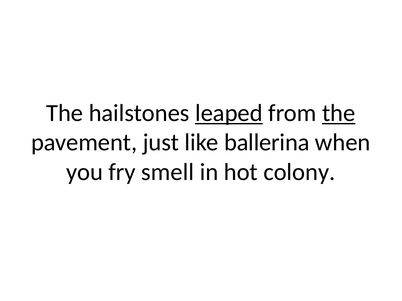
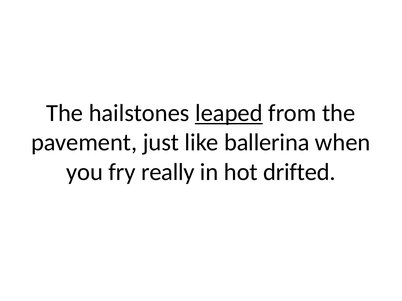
the at (339, 113) underline: present -> none
smell: smell -> really
colony: colony -> drifted
